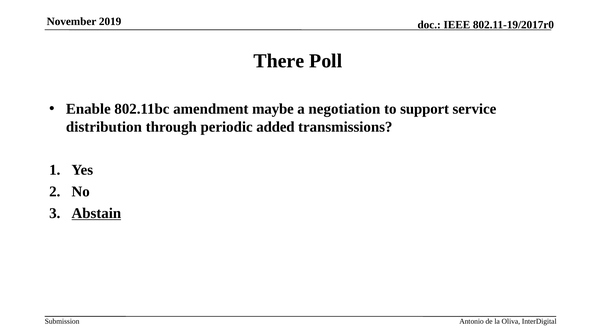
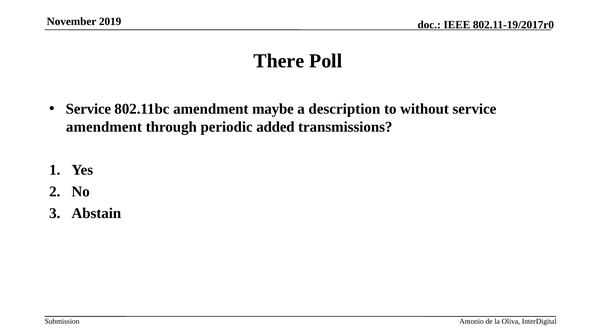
Enable at (88, 109): Enable -> Service
negotiation: negotiation -> description
support: support -> without
distribution at (104, 127): distribution -> amendment
Abstain underline: present -> none
